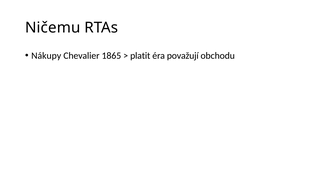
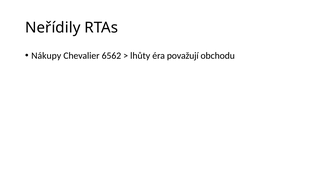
Ničemu: Ničemu -> Neřídily
1865: 1865 -> 6562
platit: platit -> lhůty
